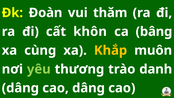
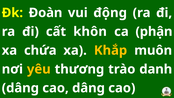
thăm: thăm -> động
bâng: bâng -> phận
cùng: cùng -> chứa
yêu colour: light green -> yellow
